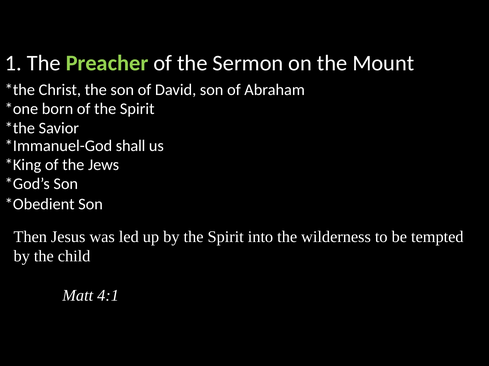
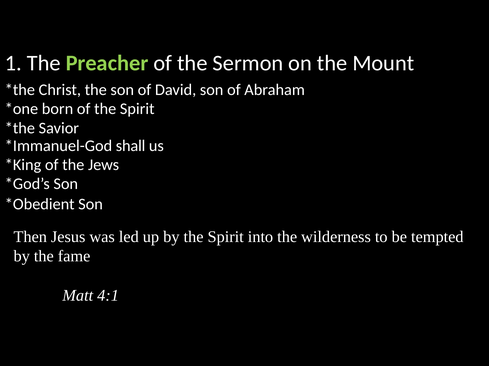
child: child -> fame
